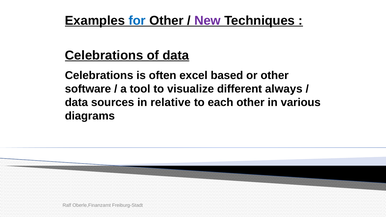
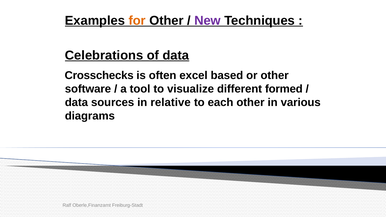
for colour: blue -> orange
Celebrations at (99, 75): Celebrations -> Crosschecks
always: always -> formed
